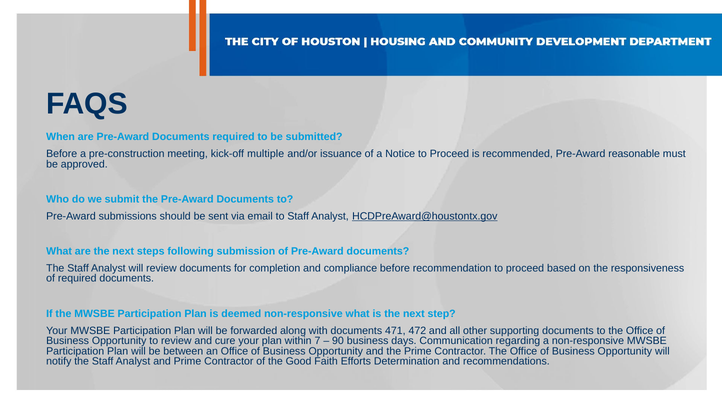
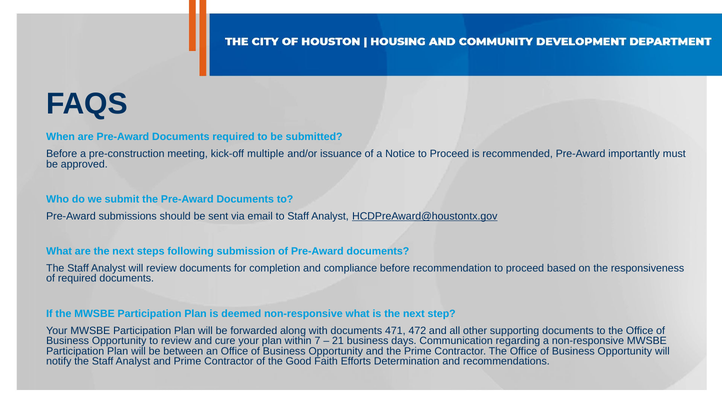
reasonable: reasonable -> importantly
90: 90 -> 21
